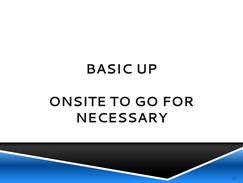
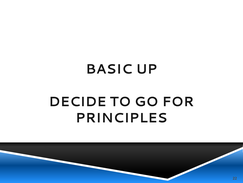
ONSITE: ONSITE -> DECIDE
NECESSARY: NECESSARY -> PRINCIPLES
